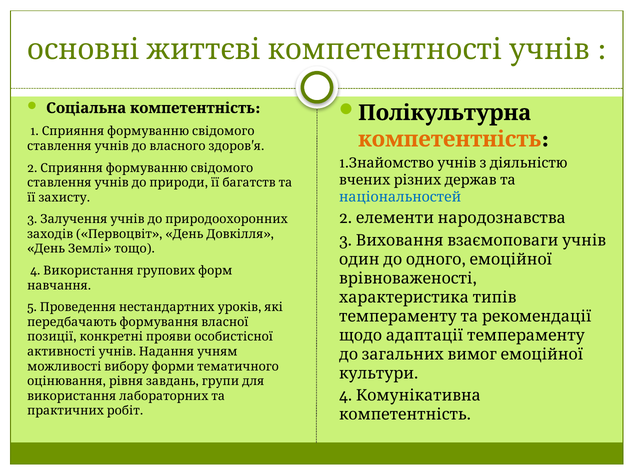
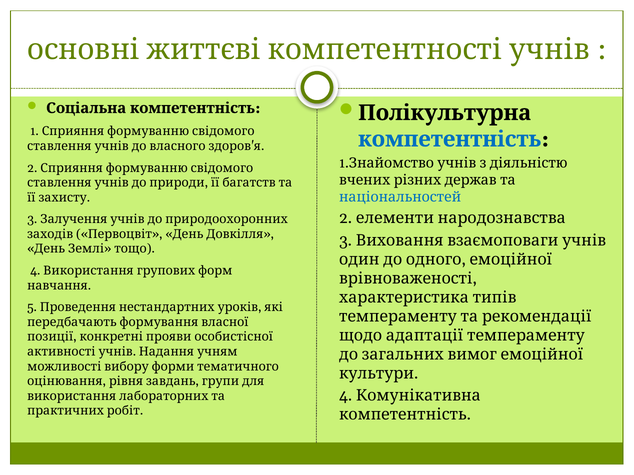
компетентність at (450, 139) colour: orange -> blue
